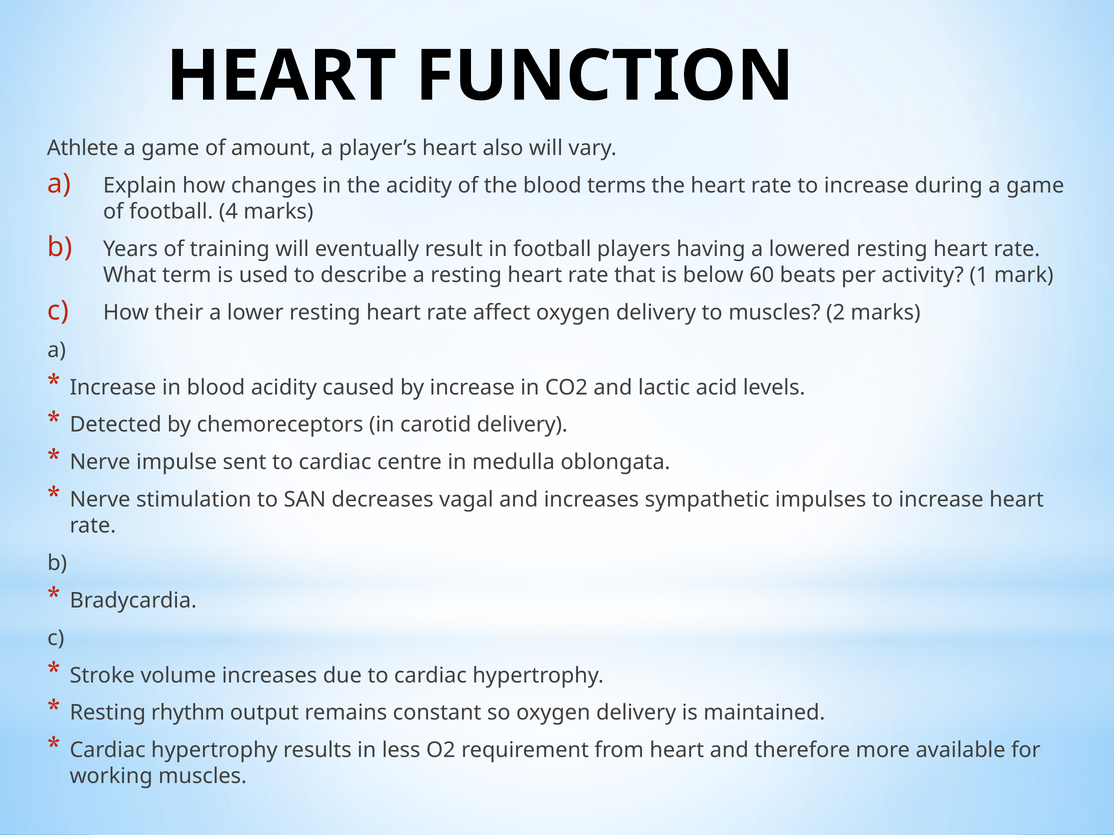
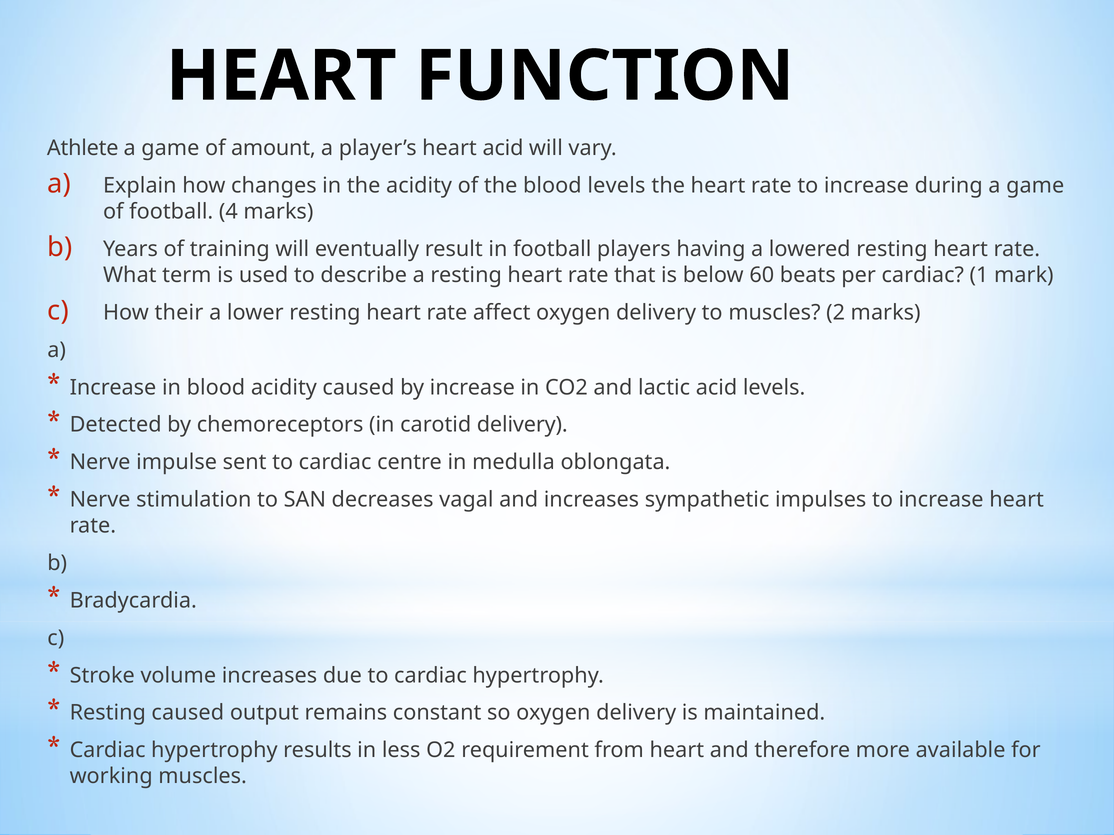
heart also: also -> acid
blood terms: terms -> levels
per activity: activity -> cardiac
Resting rhythm: rhythm -> caused
